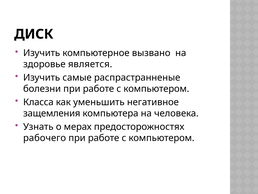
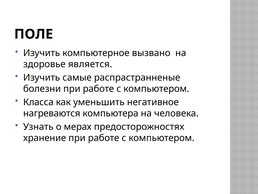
ДИСК: ДИСК -> ПОЛЕ
защемления: защемления -> нагреваются
рабочего: рабочего -> хранение
